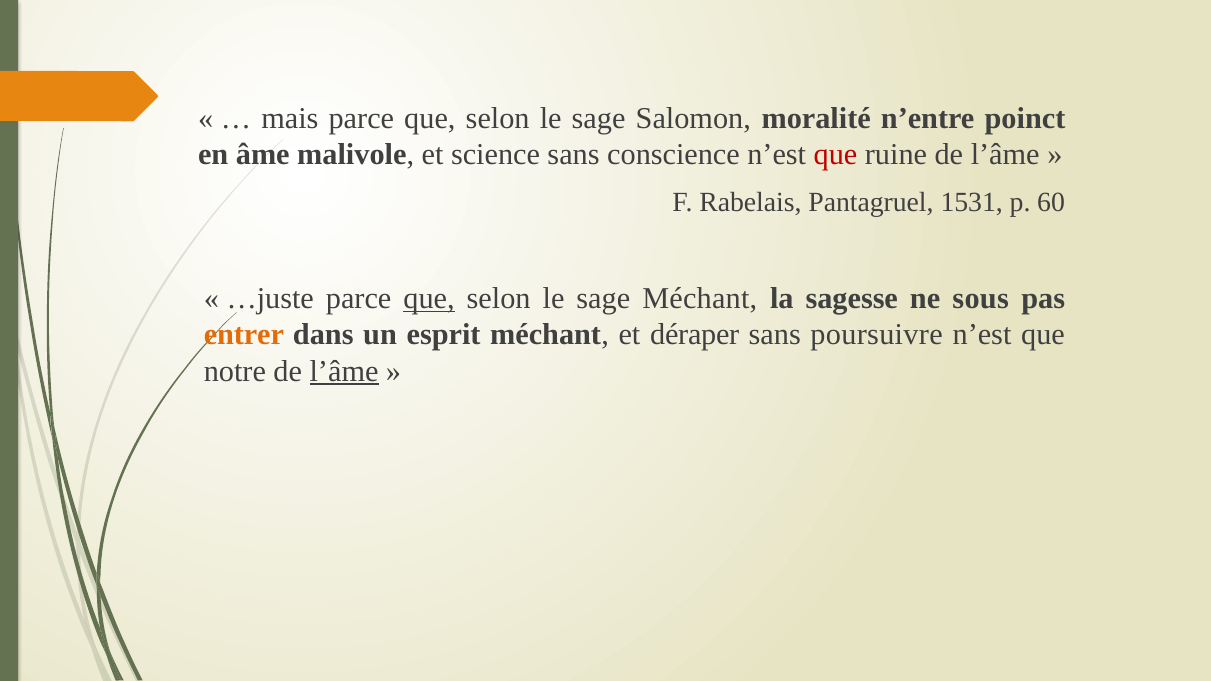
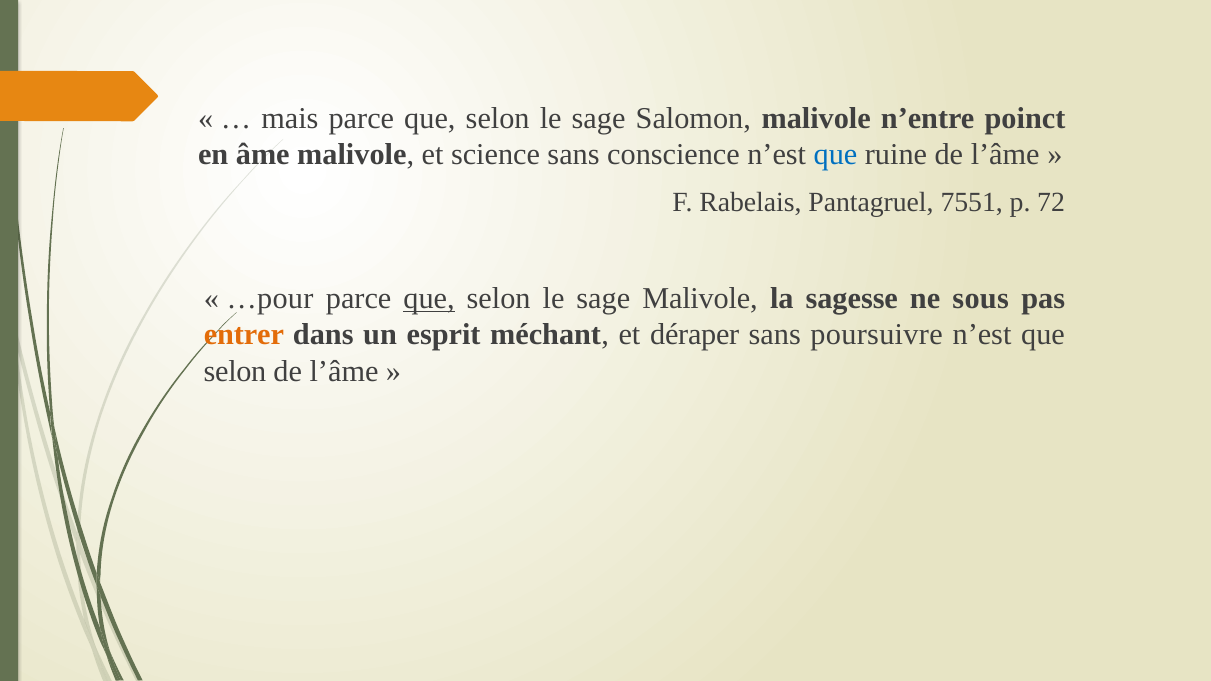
Salomon moralité: moralité -> malivole
que at (836, 155) colour: red -> blue
1531: 1531 -> 7551
60: 60 -> 72
…juste: …juste -> …pour
sage Méchant: Méchant -> Malivole
notre at (235, 371): notre -> selon
l’âme at (344, 371) underline: present -> none
